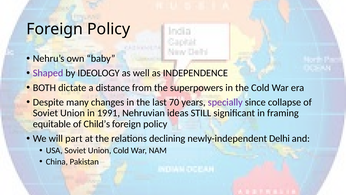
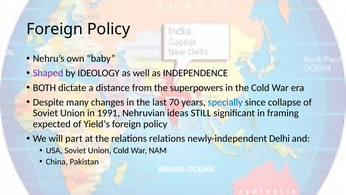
specially colour: purple -> blue
equitable: equitable -> expected
Child’s: Child’s -> Yield’s
relations declining: declining -> relations
